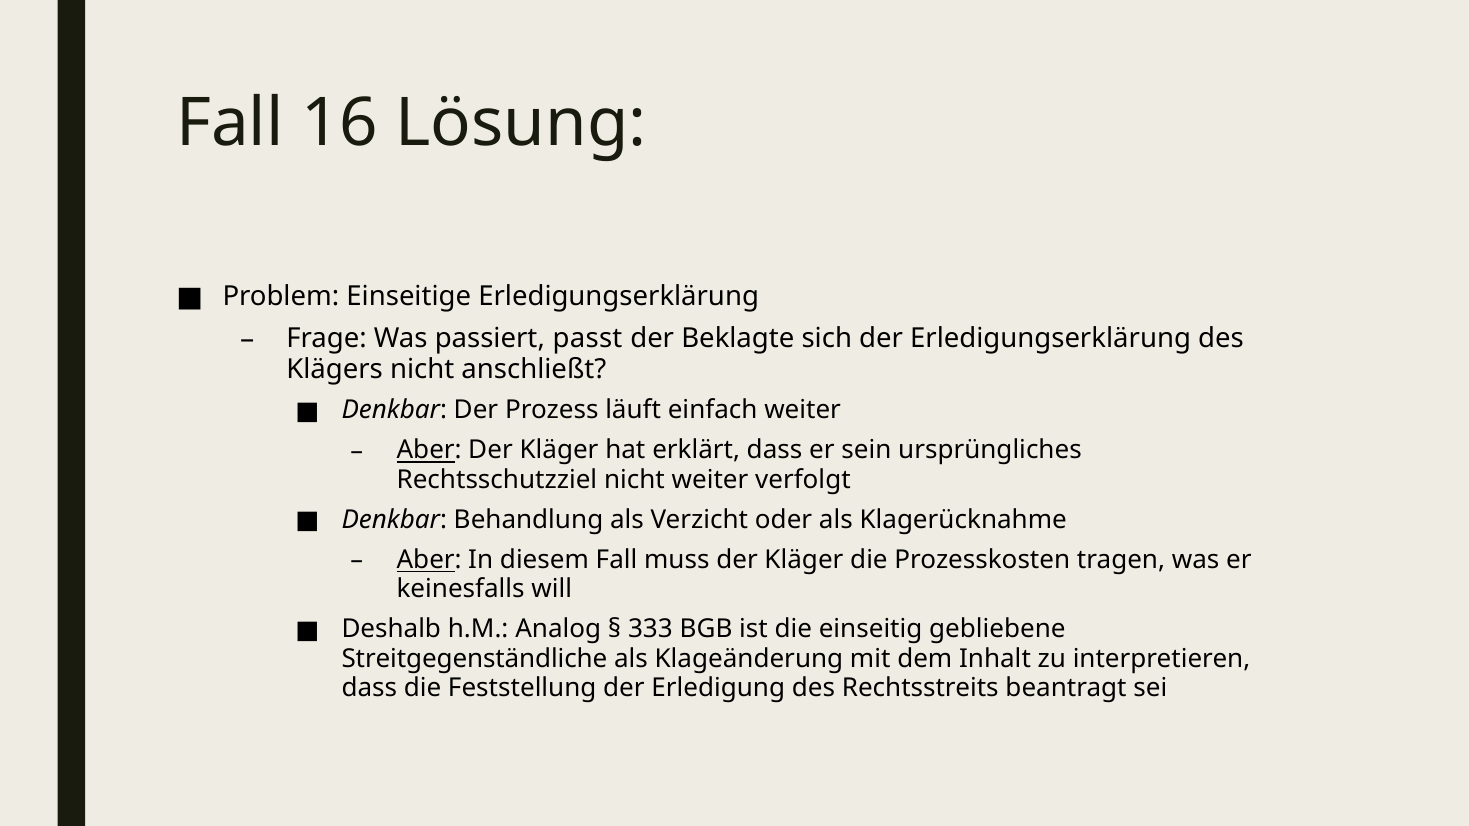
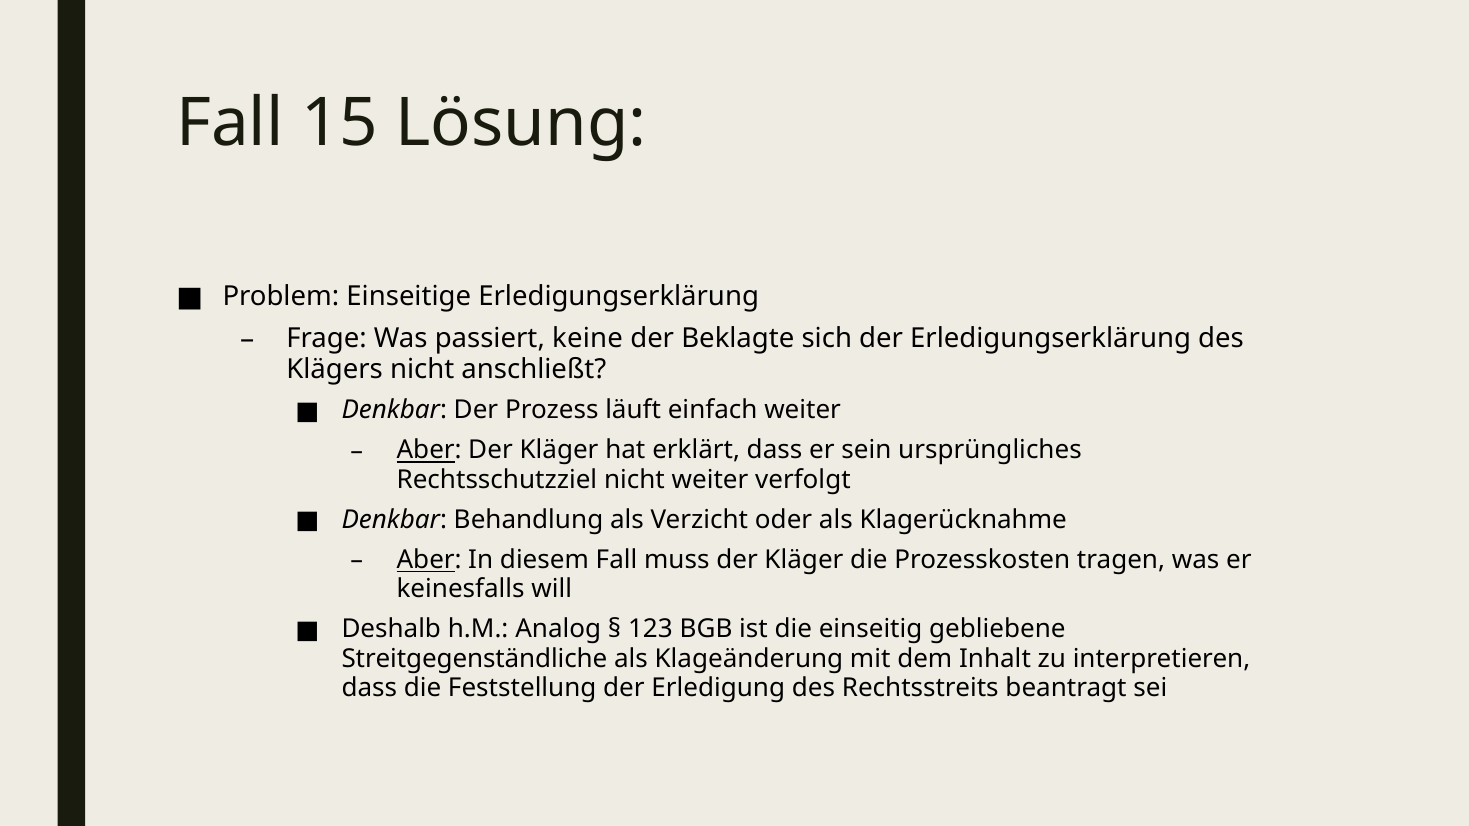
16: 16 -> 15
passt: passt -> keine
333: 333 -> 123
